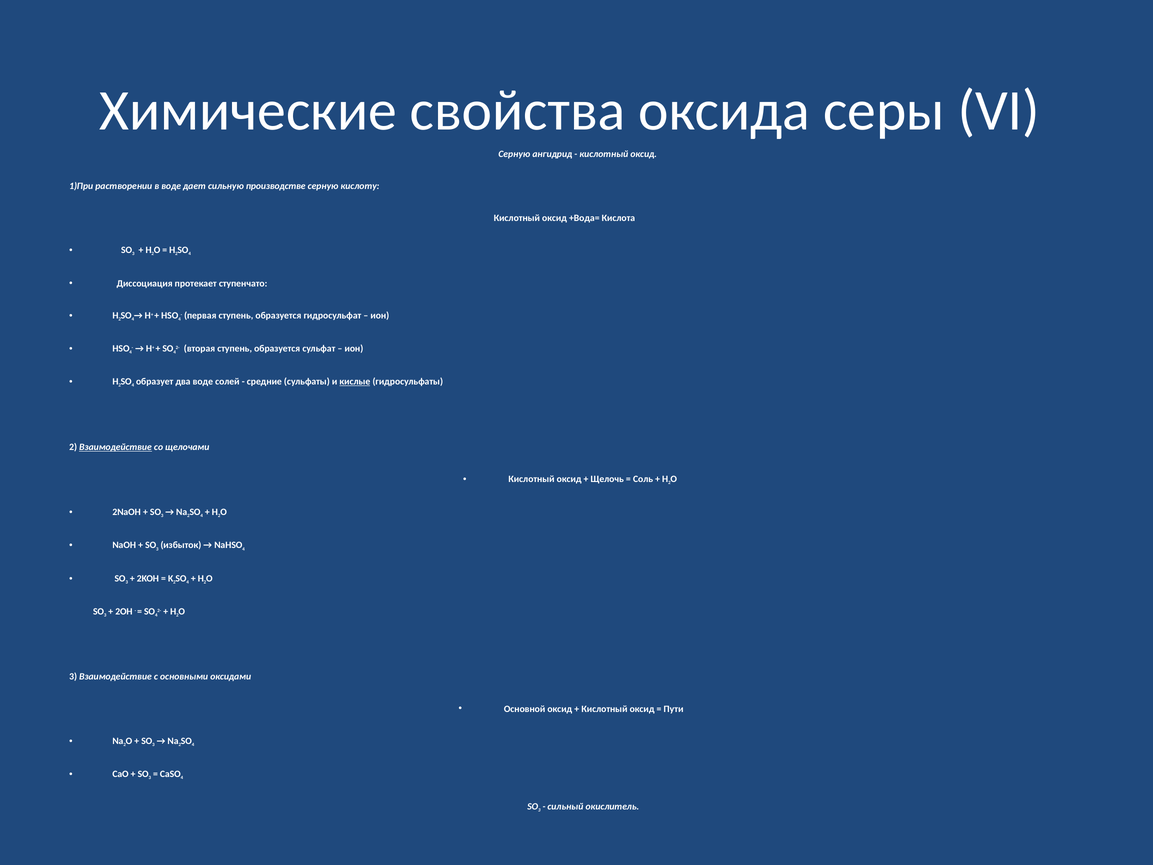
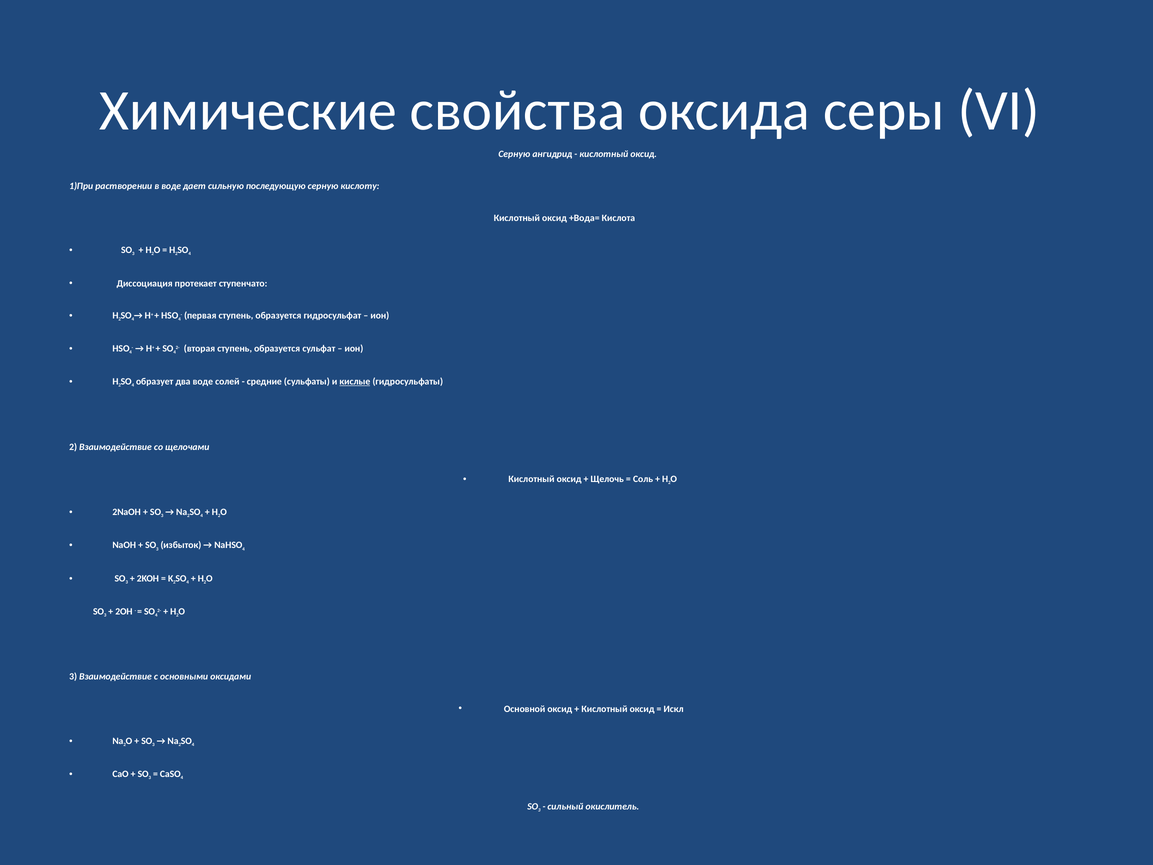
производстве: производстве -> последующую
Взаимодействие at (115, 447) underline: present -> none
Пути: Пути -> Искл
